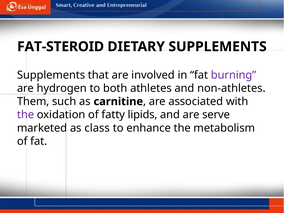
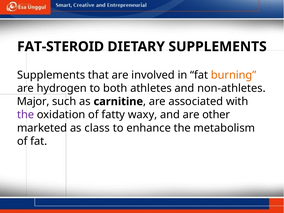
burning colour: purple -> orange
Them: Them -> Major
lipids: lipids -> waxy
serve: serve -> other
